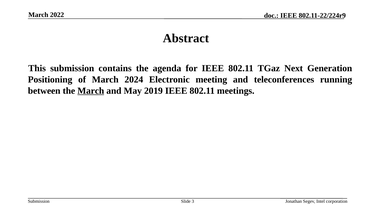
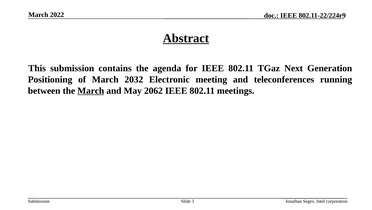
Abstract underline: none -> present
2024: 2024 -> 2032
2019: 2019 -> 2062
